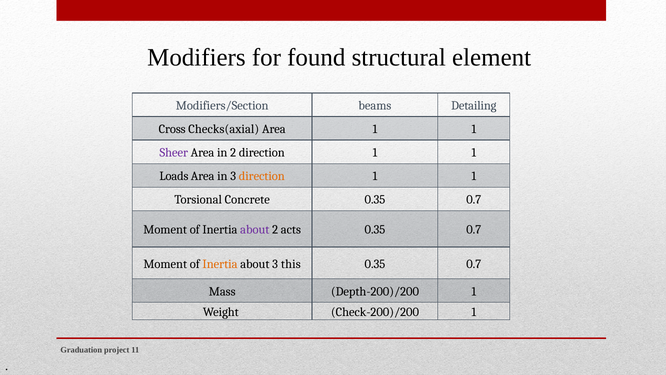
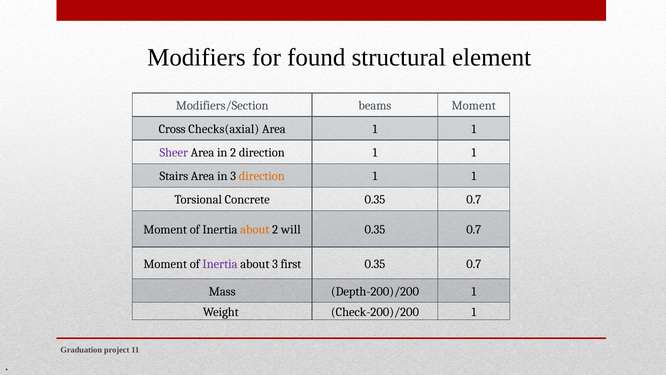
beams Detailing: Detailing -> Moment
Loads: Loads -> Stairs
about at (255, 230) colour: purple -> orange
acts: acts -> will
Inertia at (220, 264) colour: orange -> purple
this: this -> first
